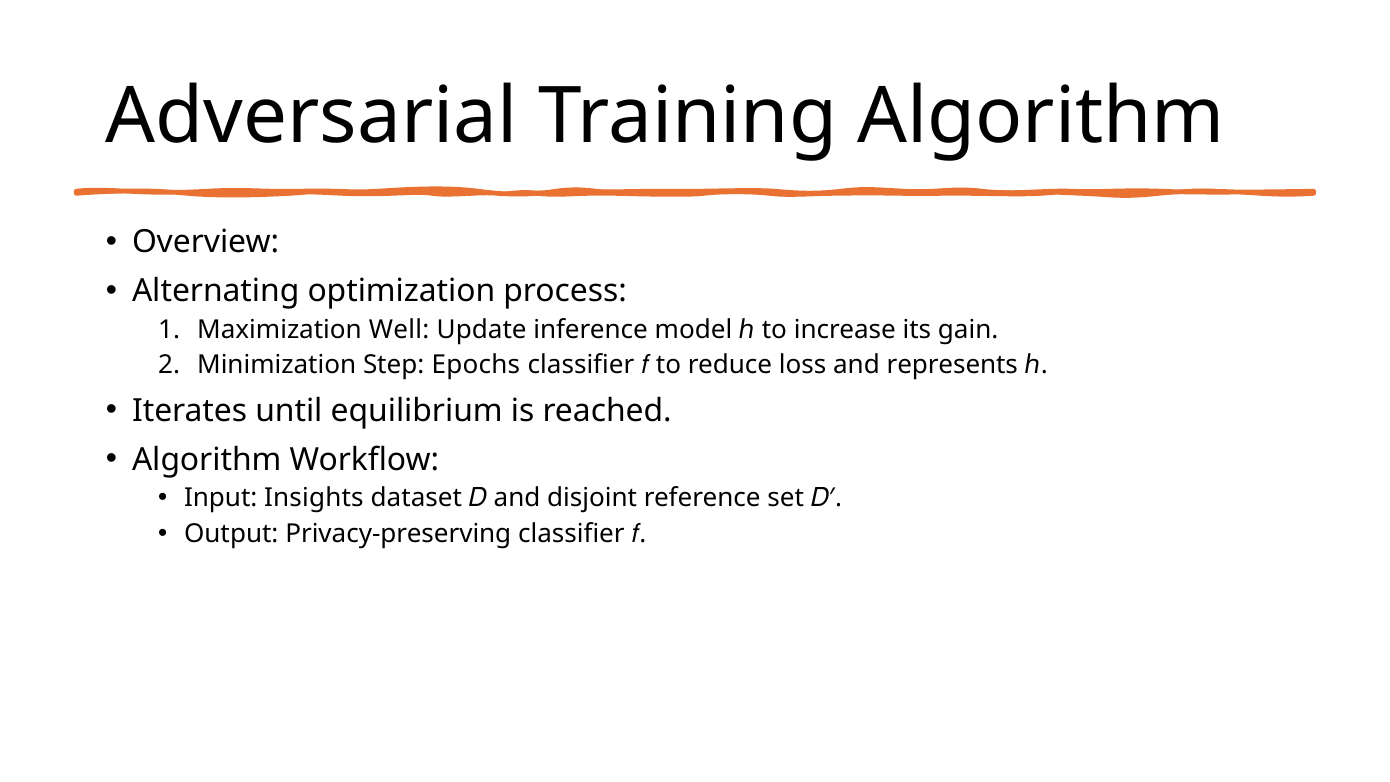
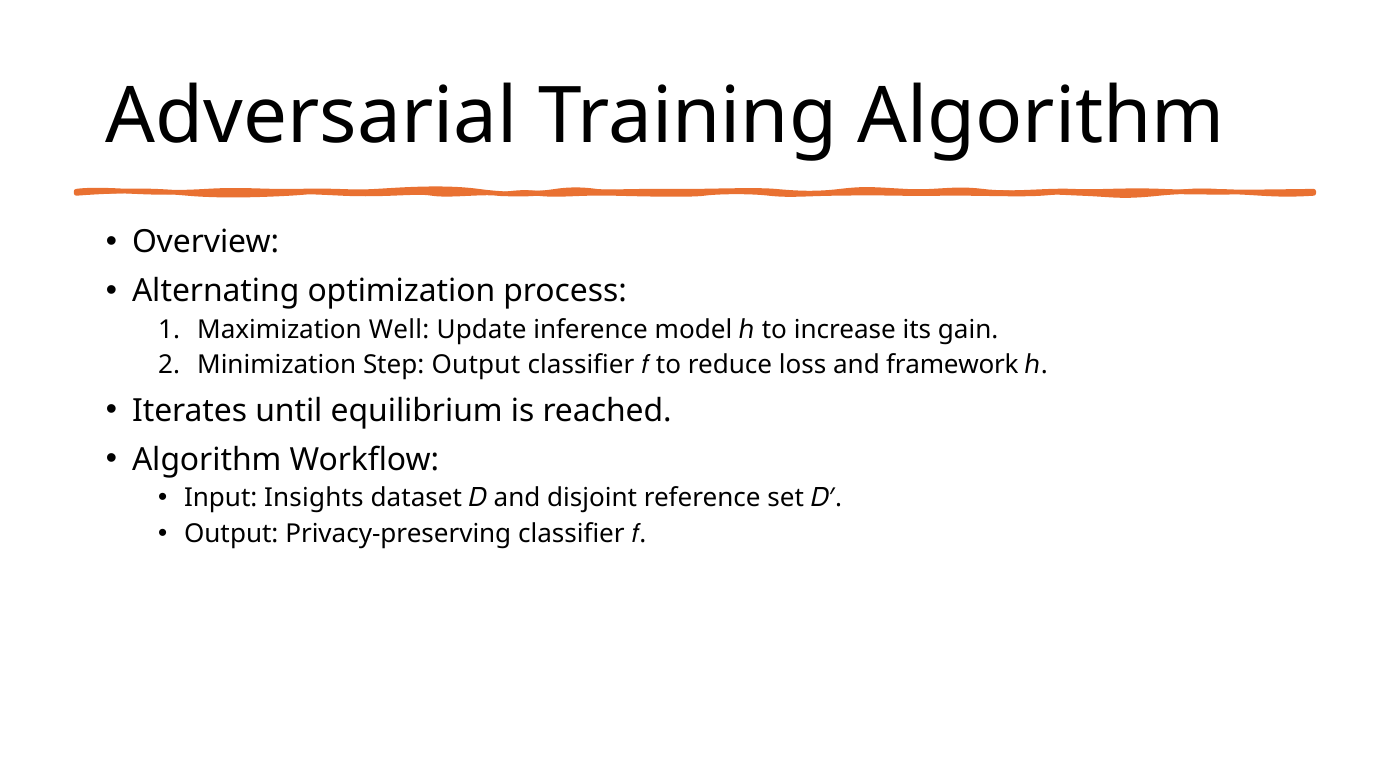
Step Epochs: Epochs -> Output
represents: represents -> framework
